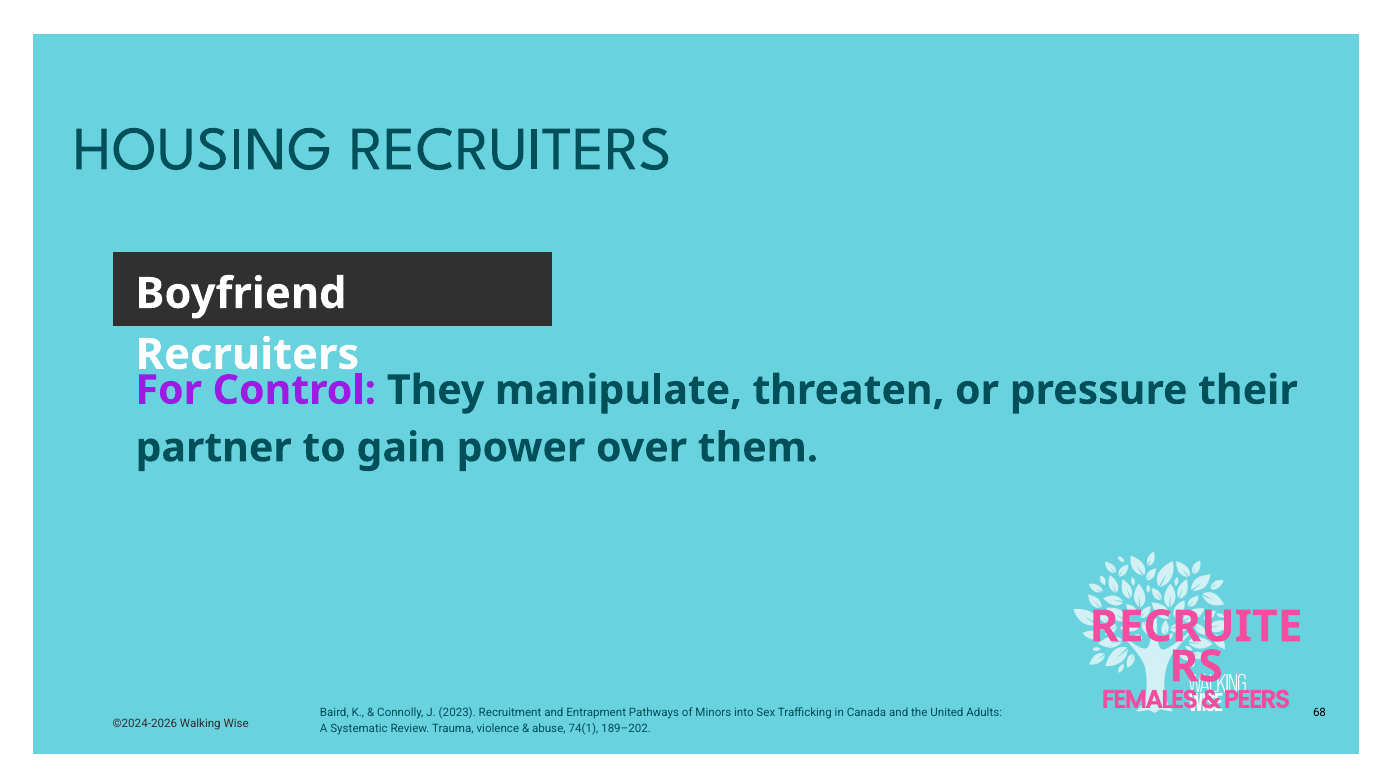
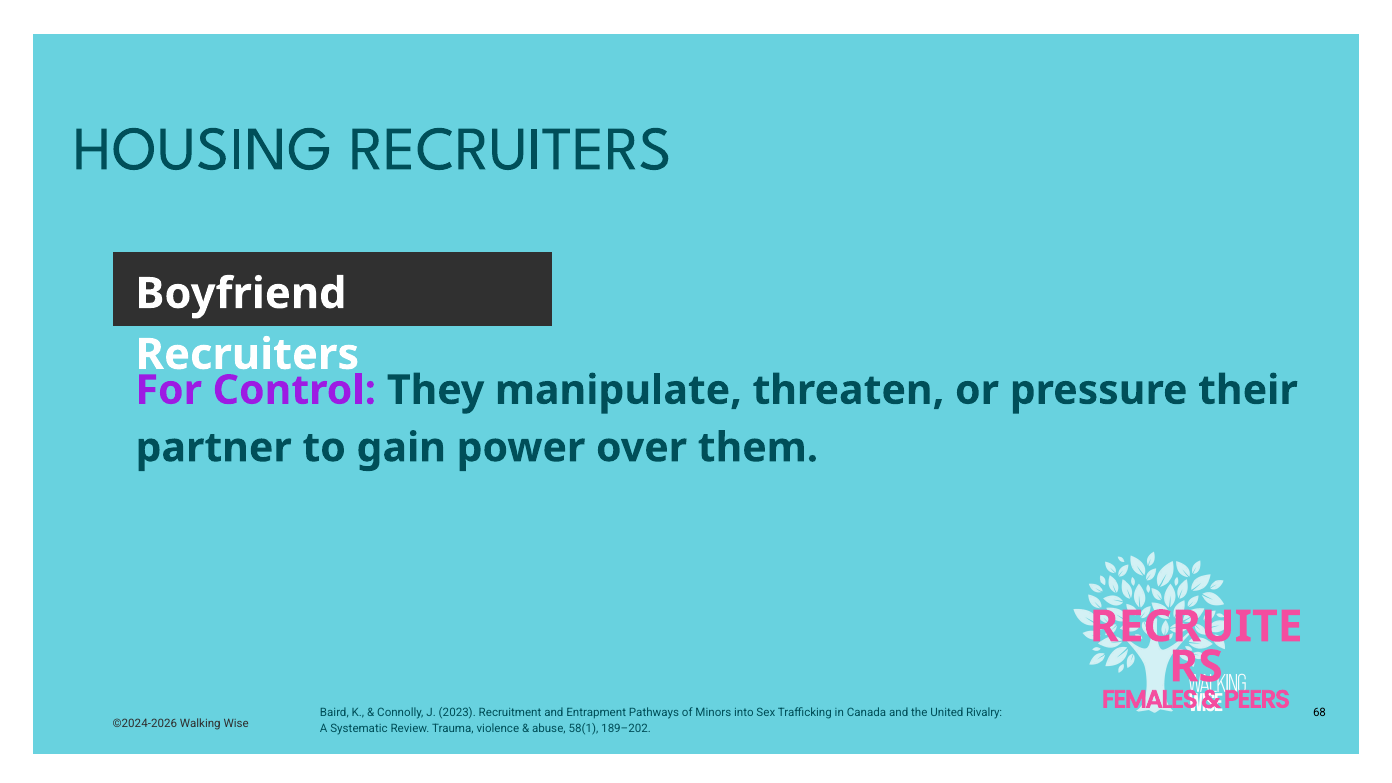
Adults: Adults -> Rivalry
74(1: 74(1 -> 58(1
